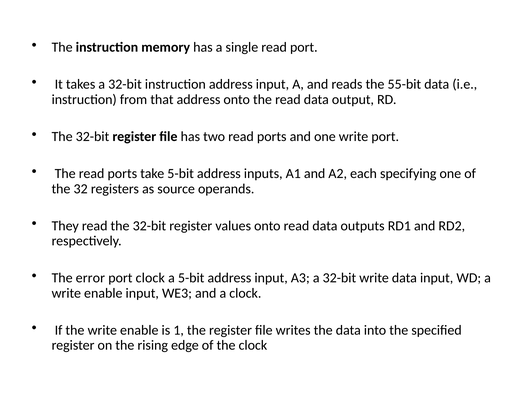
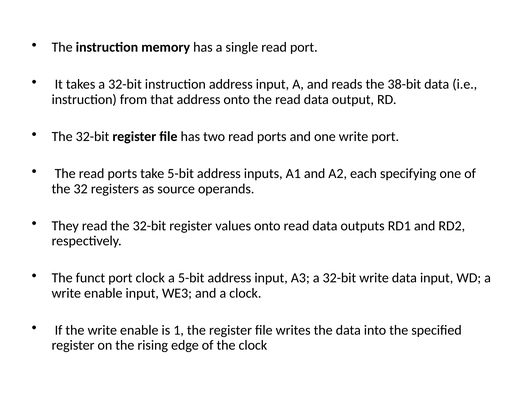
55-bit: 55-bit -> 38-bit
error: error -> funct
